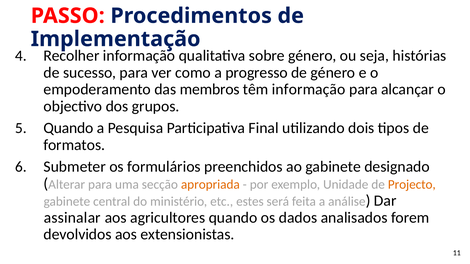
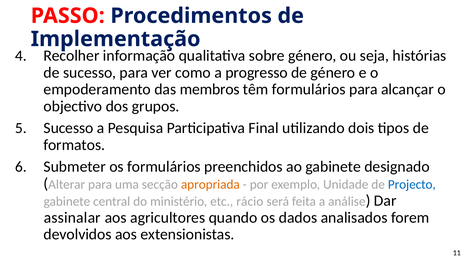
têm informação: informação -> formulários
Quando at (68, 128): Quando -> Sucesso
Projecto colour: orange -> blue
estes: estes -> rácio
